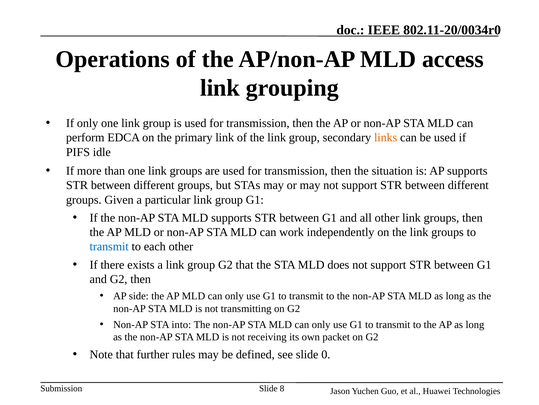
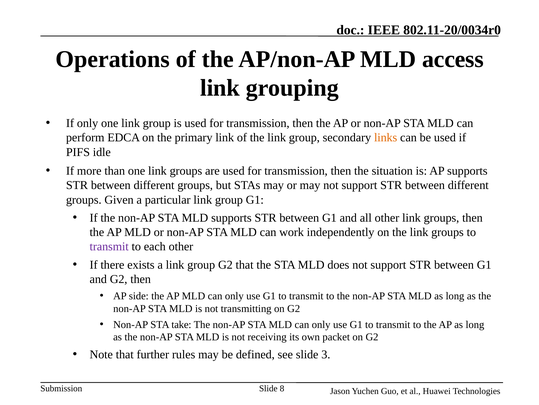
transmit at (109, 246) colour: blue -> purple
into: into -> take
0: 0 -> 3
